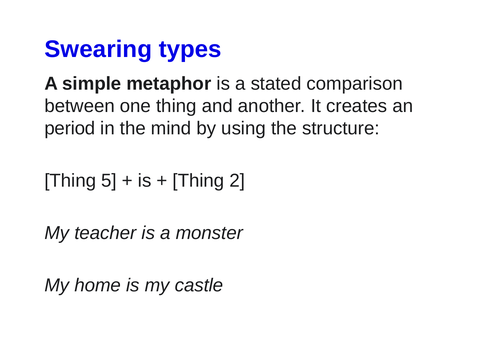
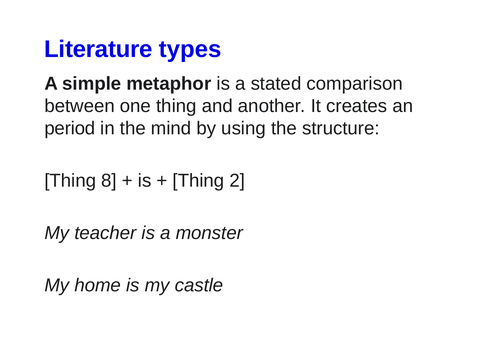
Swearing: Swearing -> Literature
5: 5 -> 8
